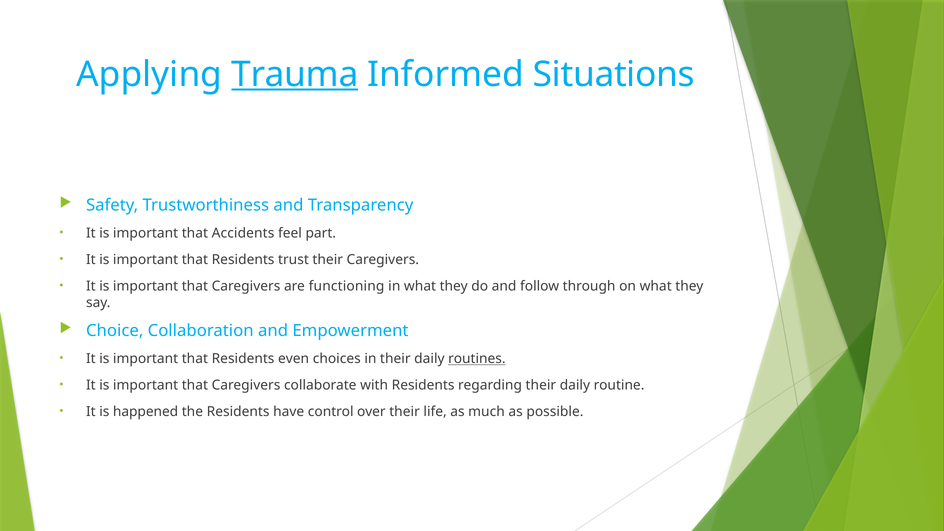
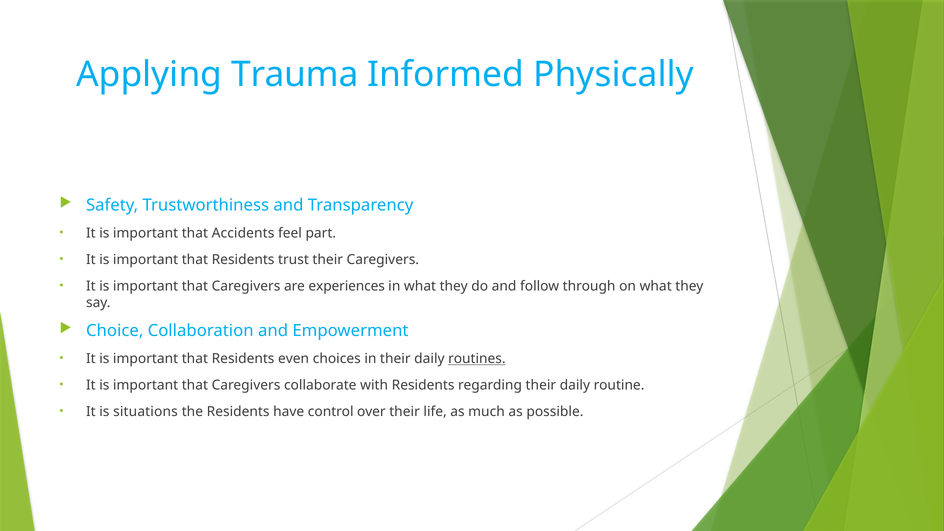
Trauma underline: present -> none
Situations: Situations -> Physically
functioning: functioning -> experiences
happened: happened -> situations
